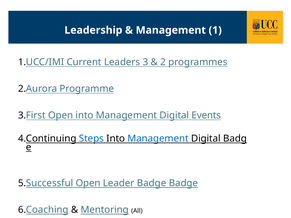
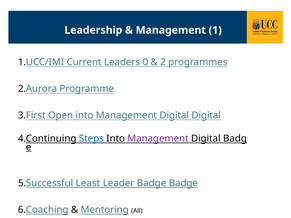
3: 3 -> 0
Digital Events: Events -> Digital
Management at (158, 139) colour: blue -> purple
Open at (88, 183): Open -> Least
